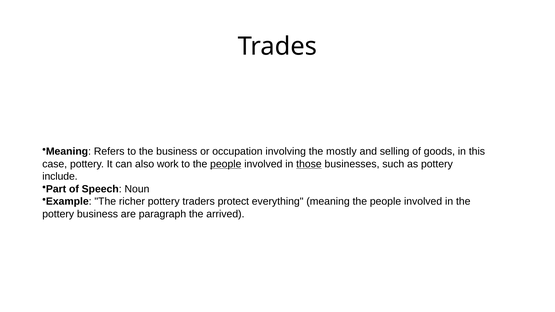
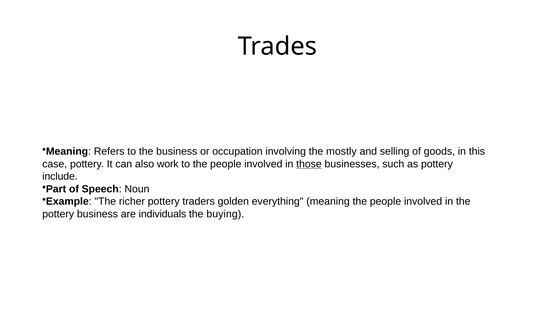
people at (226, 164) underline: present -> none
protect: protect -> golden
paragraph: paragraph -> individuals
arrived: arrived -> buying
